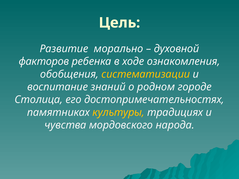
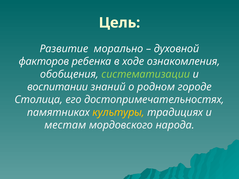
систематизации colour: yellow -> light green
воспитание: воспитание -> воспитании
чувства: чувства -> местам
